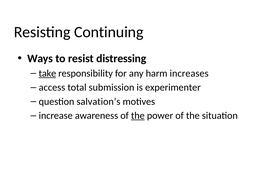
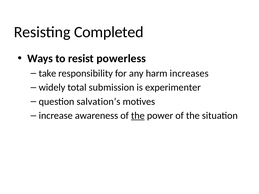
Continuing: Continuing -> Completed
distressing: distressing -> powerless
take underline: present -> none
access: access -> widely
